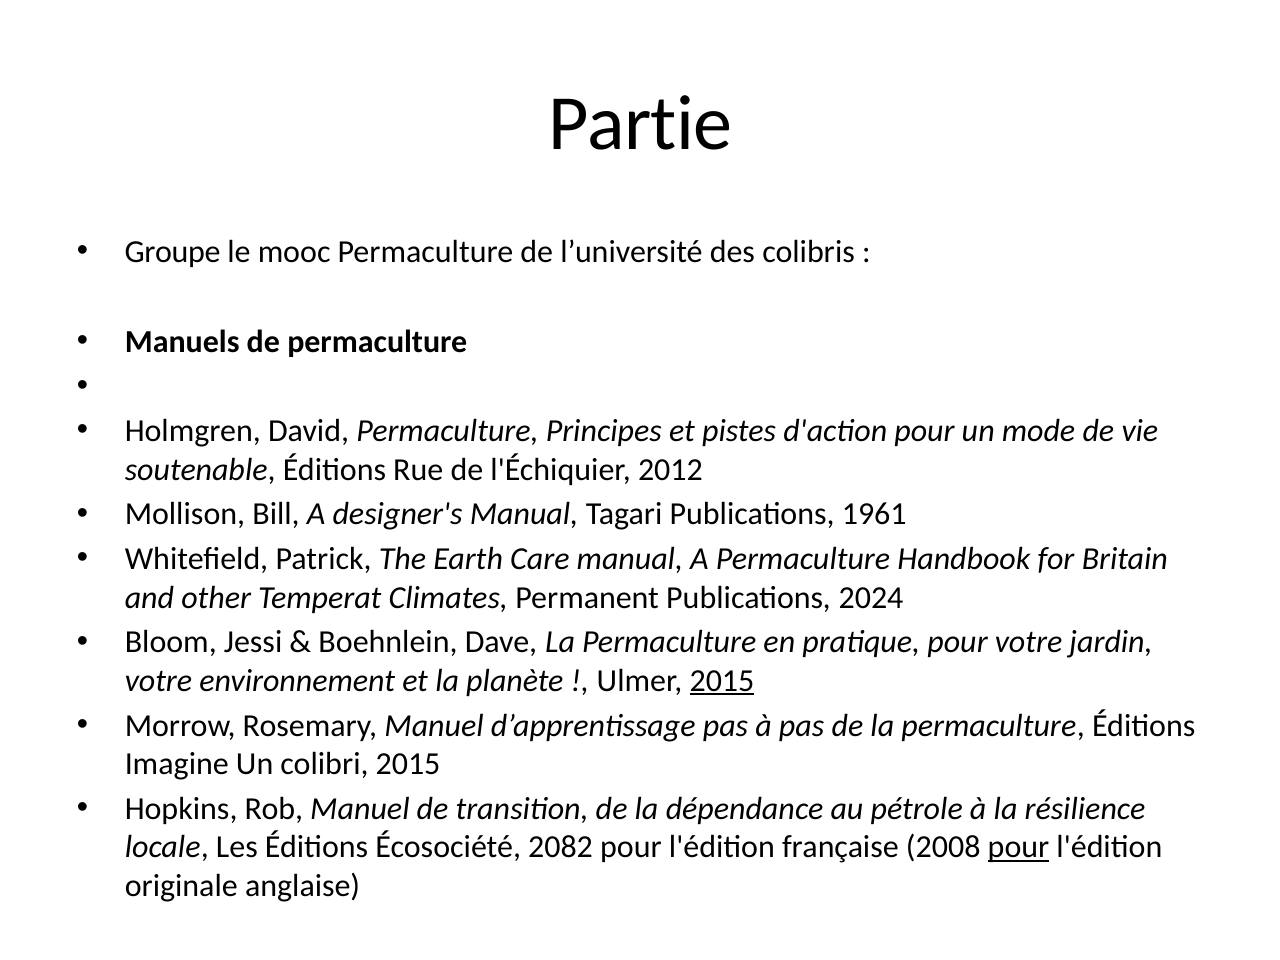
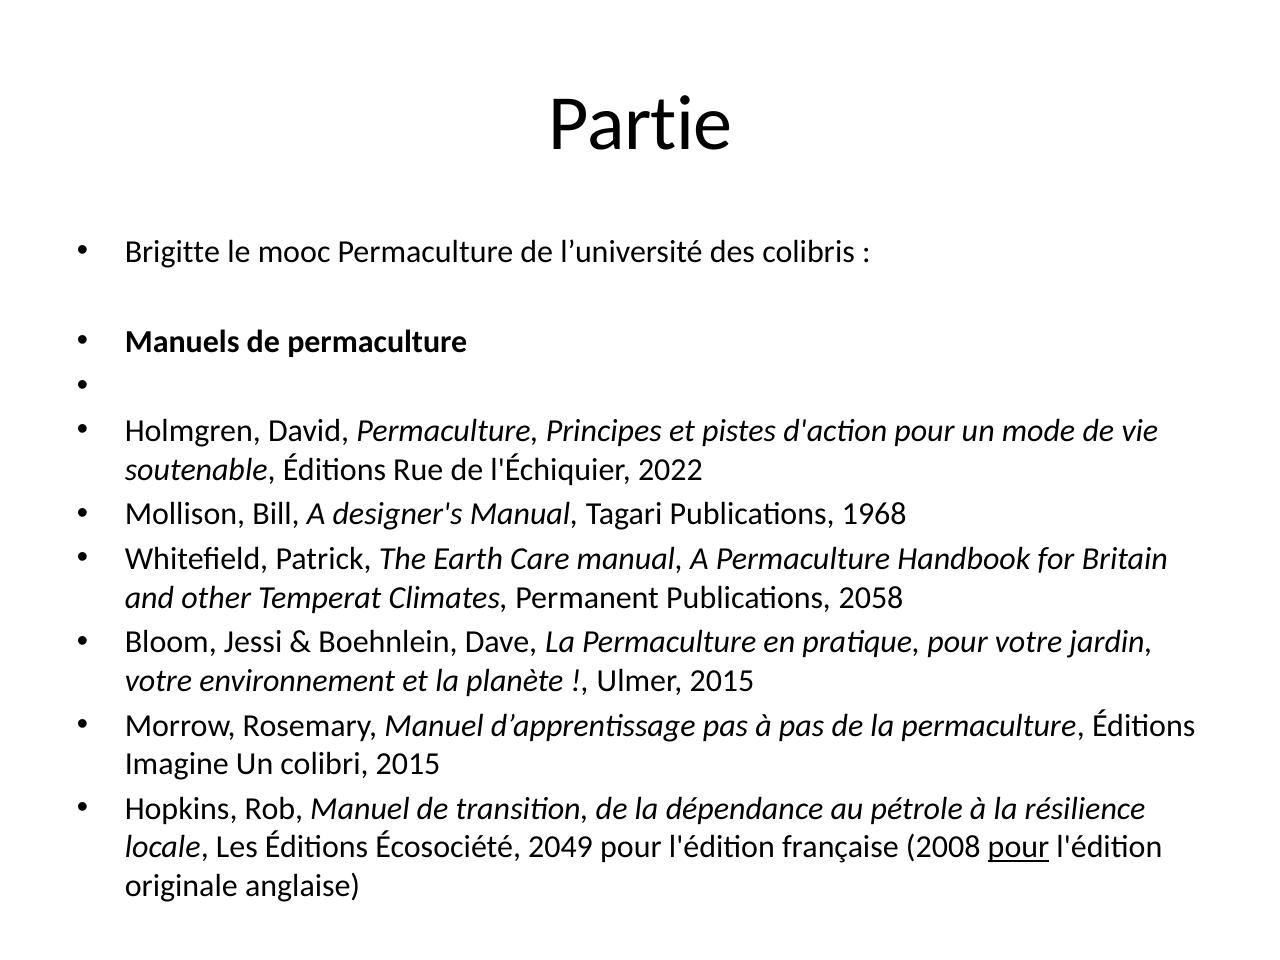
Groupe: Groupe -> Brigitte
2012: 2012 -> 2022
1961: 1961 -> 1968
2024: 2024 -> 2058
2015 at (722, 681) underline: present -> none
2082: 2082 -> 2049
